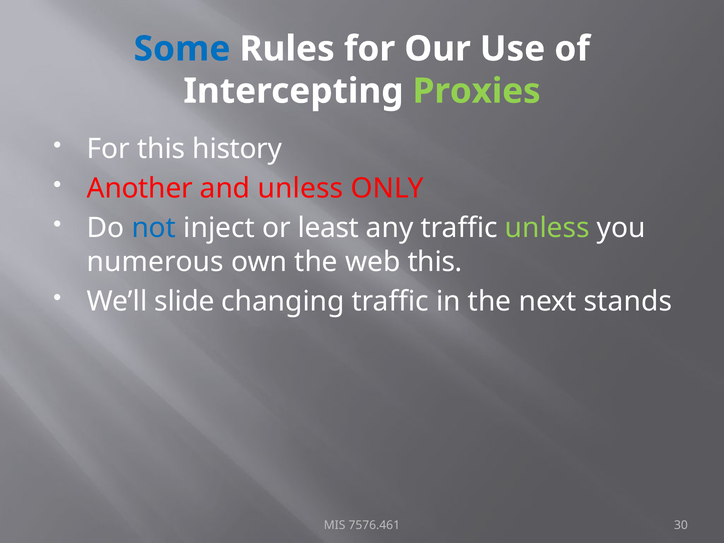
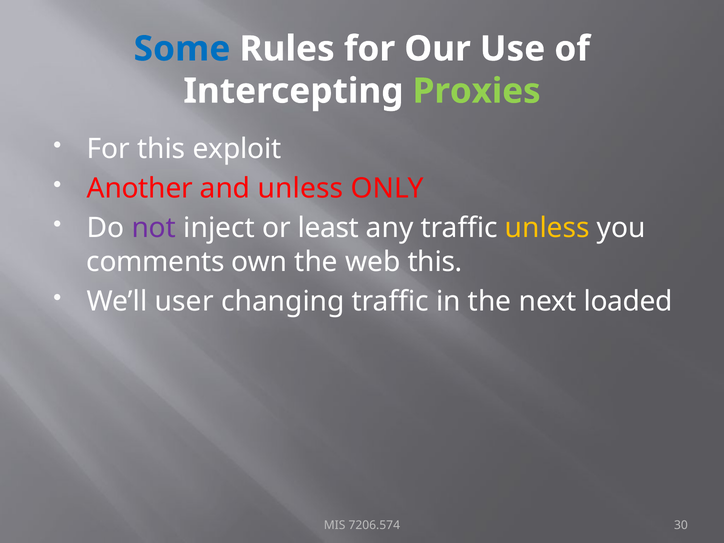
history: history -> exploit
not colour: blue -> purple
unless at (547, 228) colour: light green -> yellow
numerous: numerous -> comments
slide: slide -> user
stands: stands -> loaded
7576.461: 7576.461 -> 7206.574
